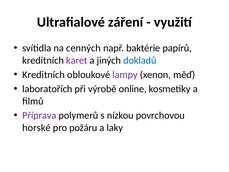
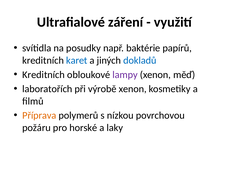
cenných: cenných -> posudky
karet colour: purple -> blue
výrobě online: online -> xenon
Příprava colour: purple -> orange
horské: horské -> požáru
požáru: požáru -> horské
